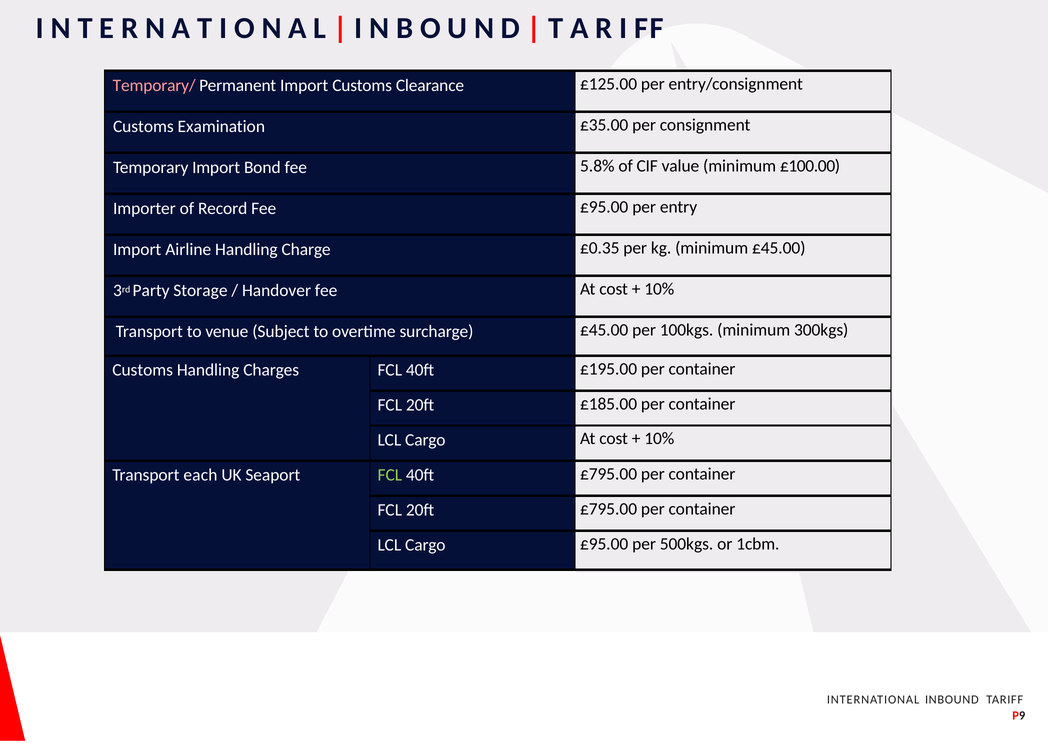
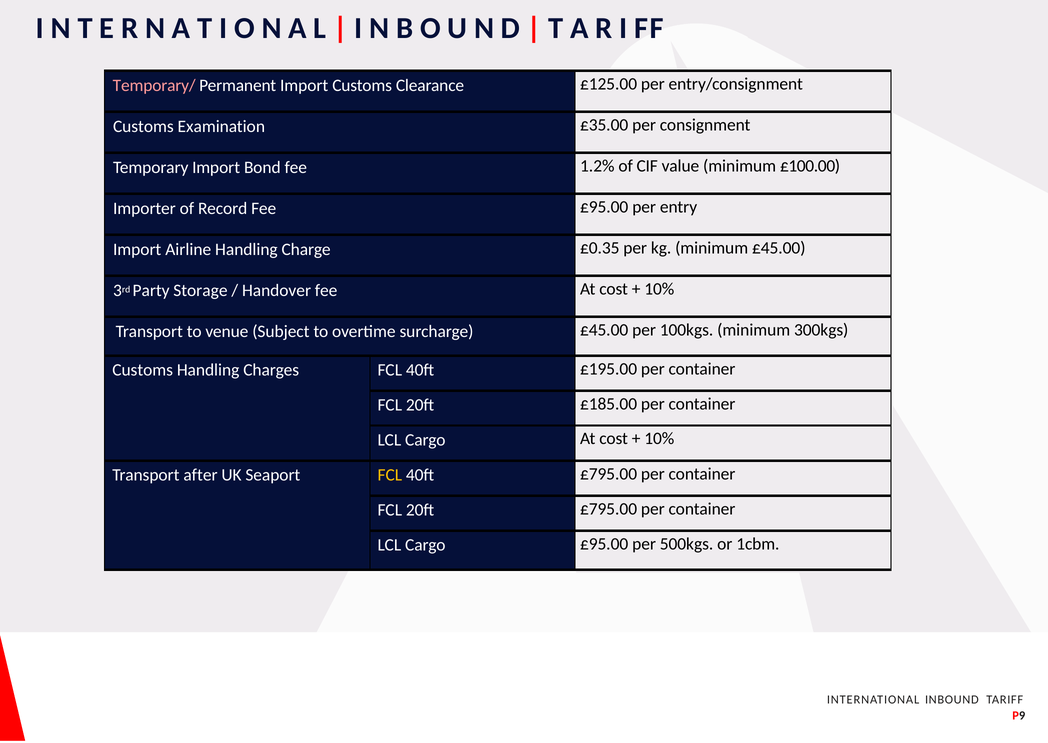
5.8%: 5.8% -> 1.2%
each: each -> after
FCL at (390, 475) colour: light green -> yellow
